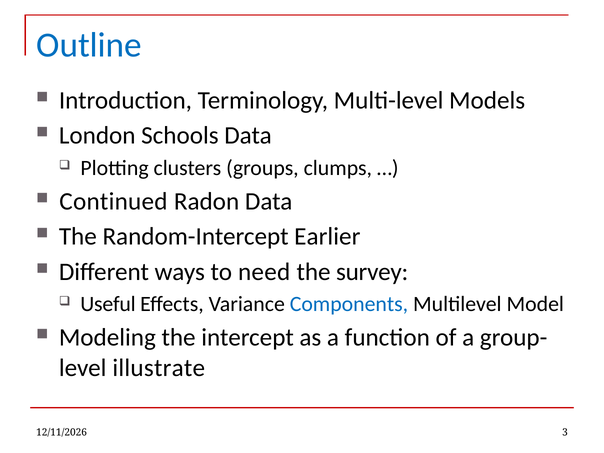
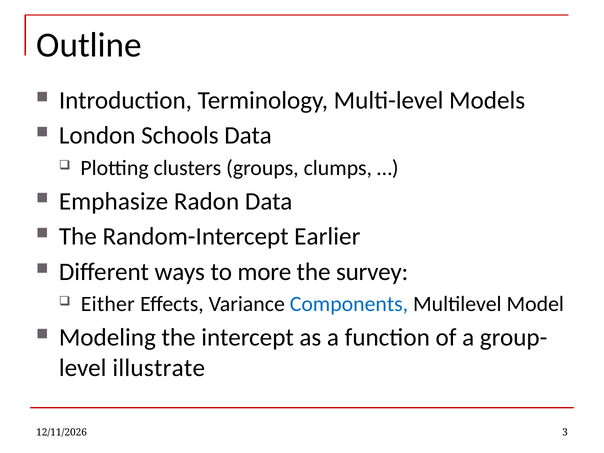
Outline colour: blue -> black
Continued: Continued -> Emphasize
need: need -> more
Useful: Useful -> Either
